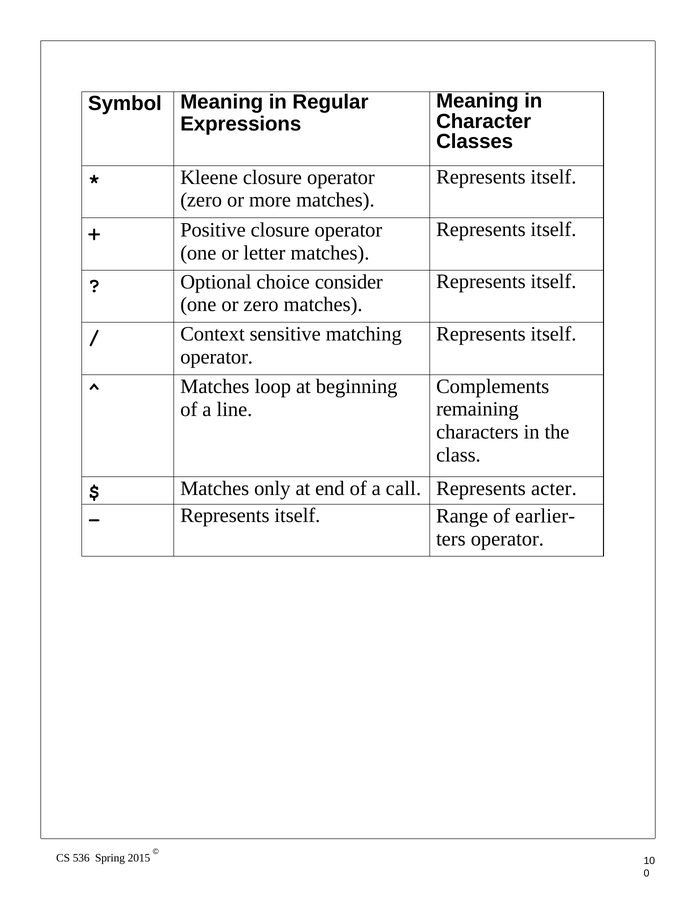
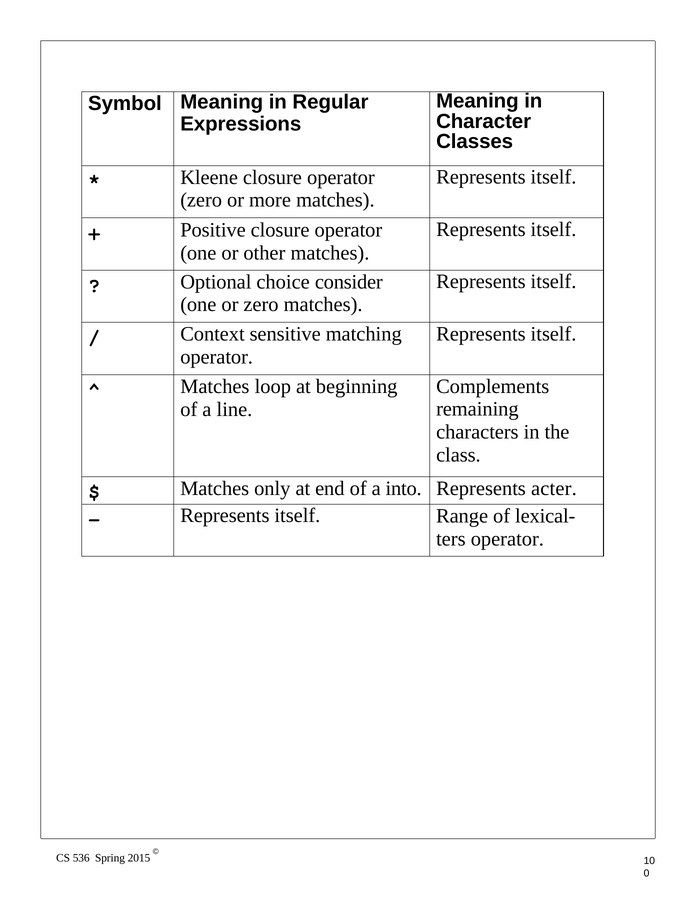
letter: letter -> other
call: call -> into
earlier-: earlier- -> lexical-
